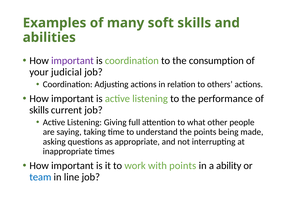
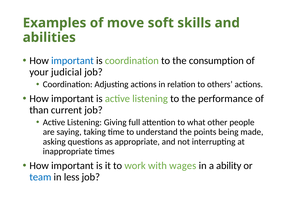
many: many -> move
important at (72, 61) colour: purple -> blue
skills at (39, 110): skills -> than
with points: points -> wages
line: line -> less
